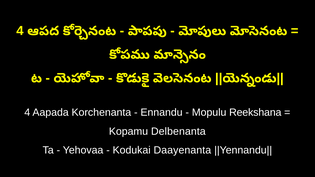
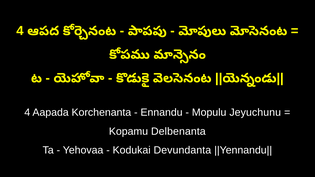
Reekshana: Reekshana -> Jeyuchunu
Daayenanta: Daayenanta -> Devundanta
